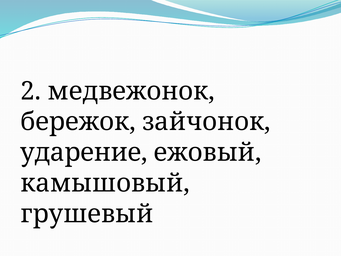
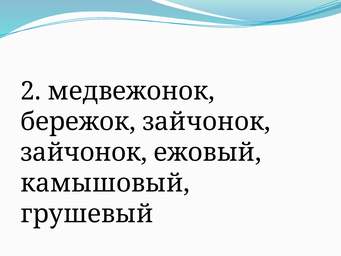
ударение at (84, 152): ударение -> зайчонок
